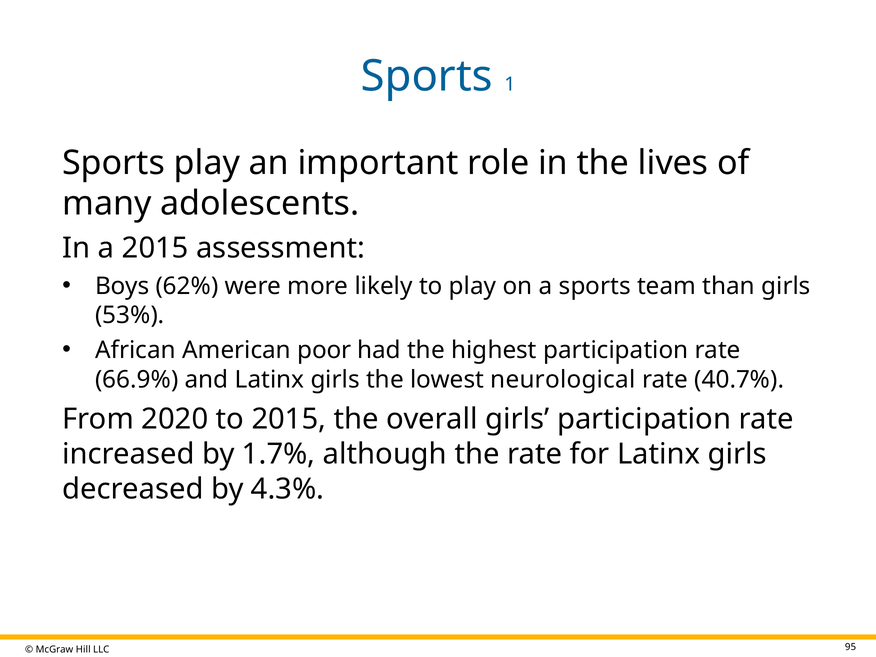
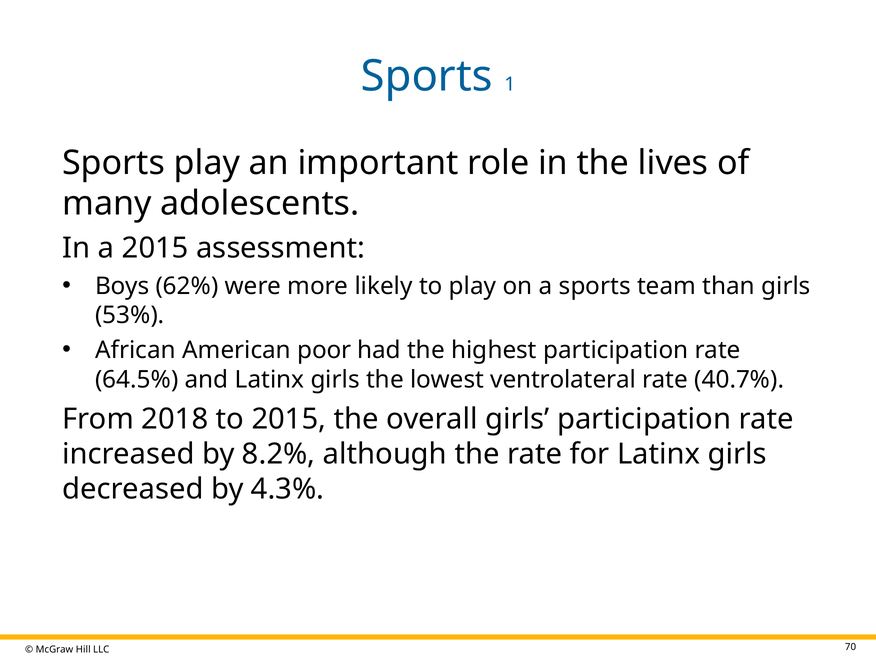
66.9%: 66.9% -> 64.5%
neurological: neurological -> ventrolateral
2020: 2020 -> 2018
1.7%: 1.7% -> 8.2%
95: 95 -> 70
